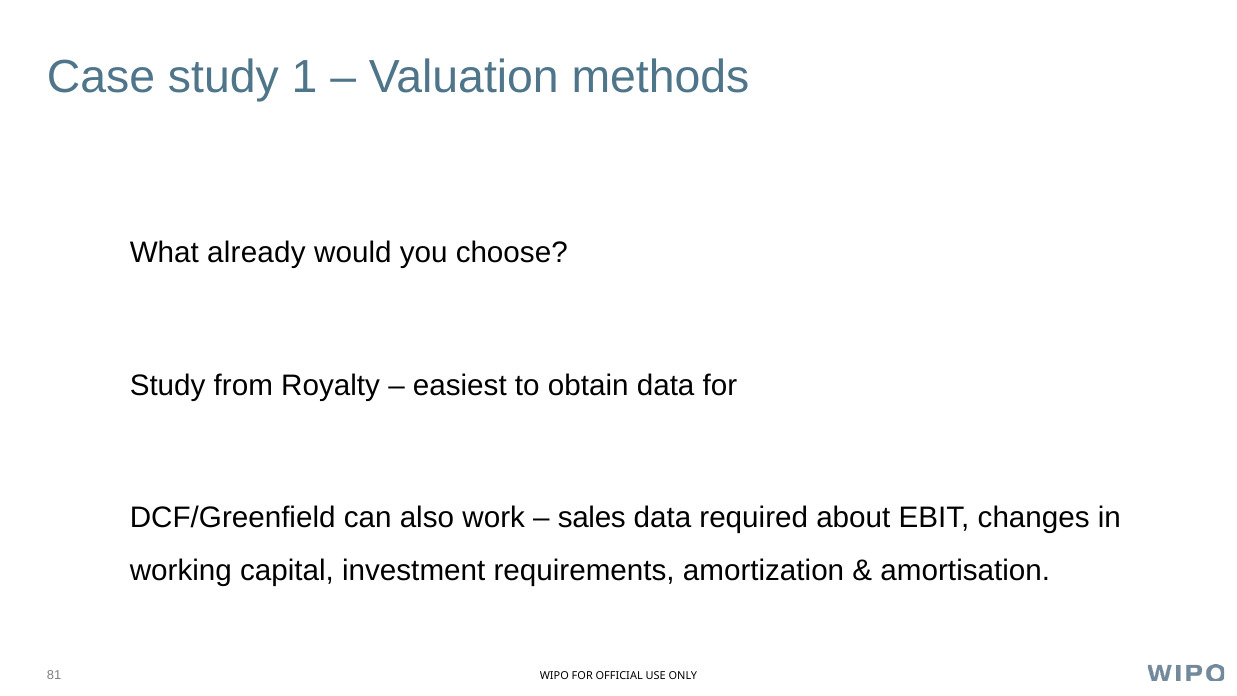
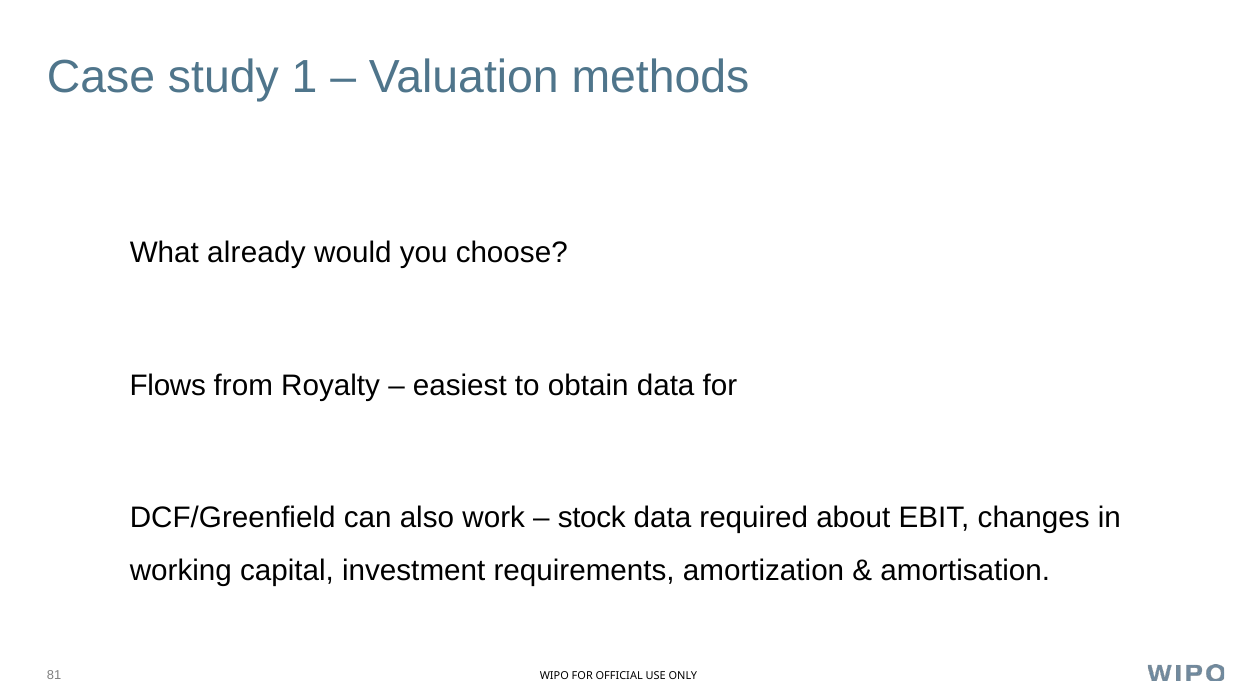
Study at (168, 385): Study -> Flows
sales: sales -> stock
